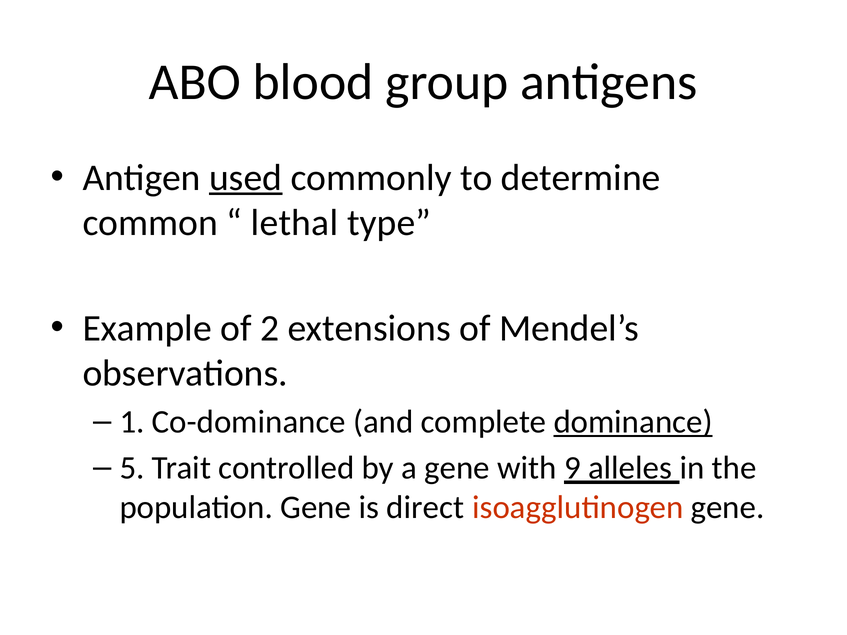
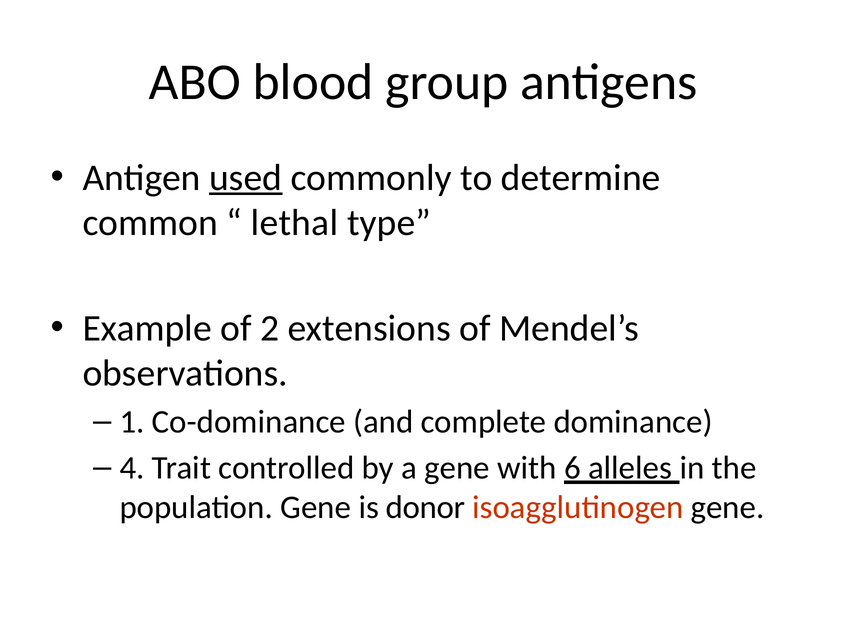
dominance underline: present -> none
5: 5 -> 4
9: 9 -> 6
direct: direct -> donor
